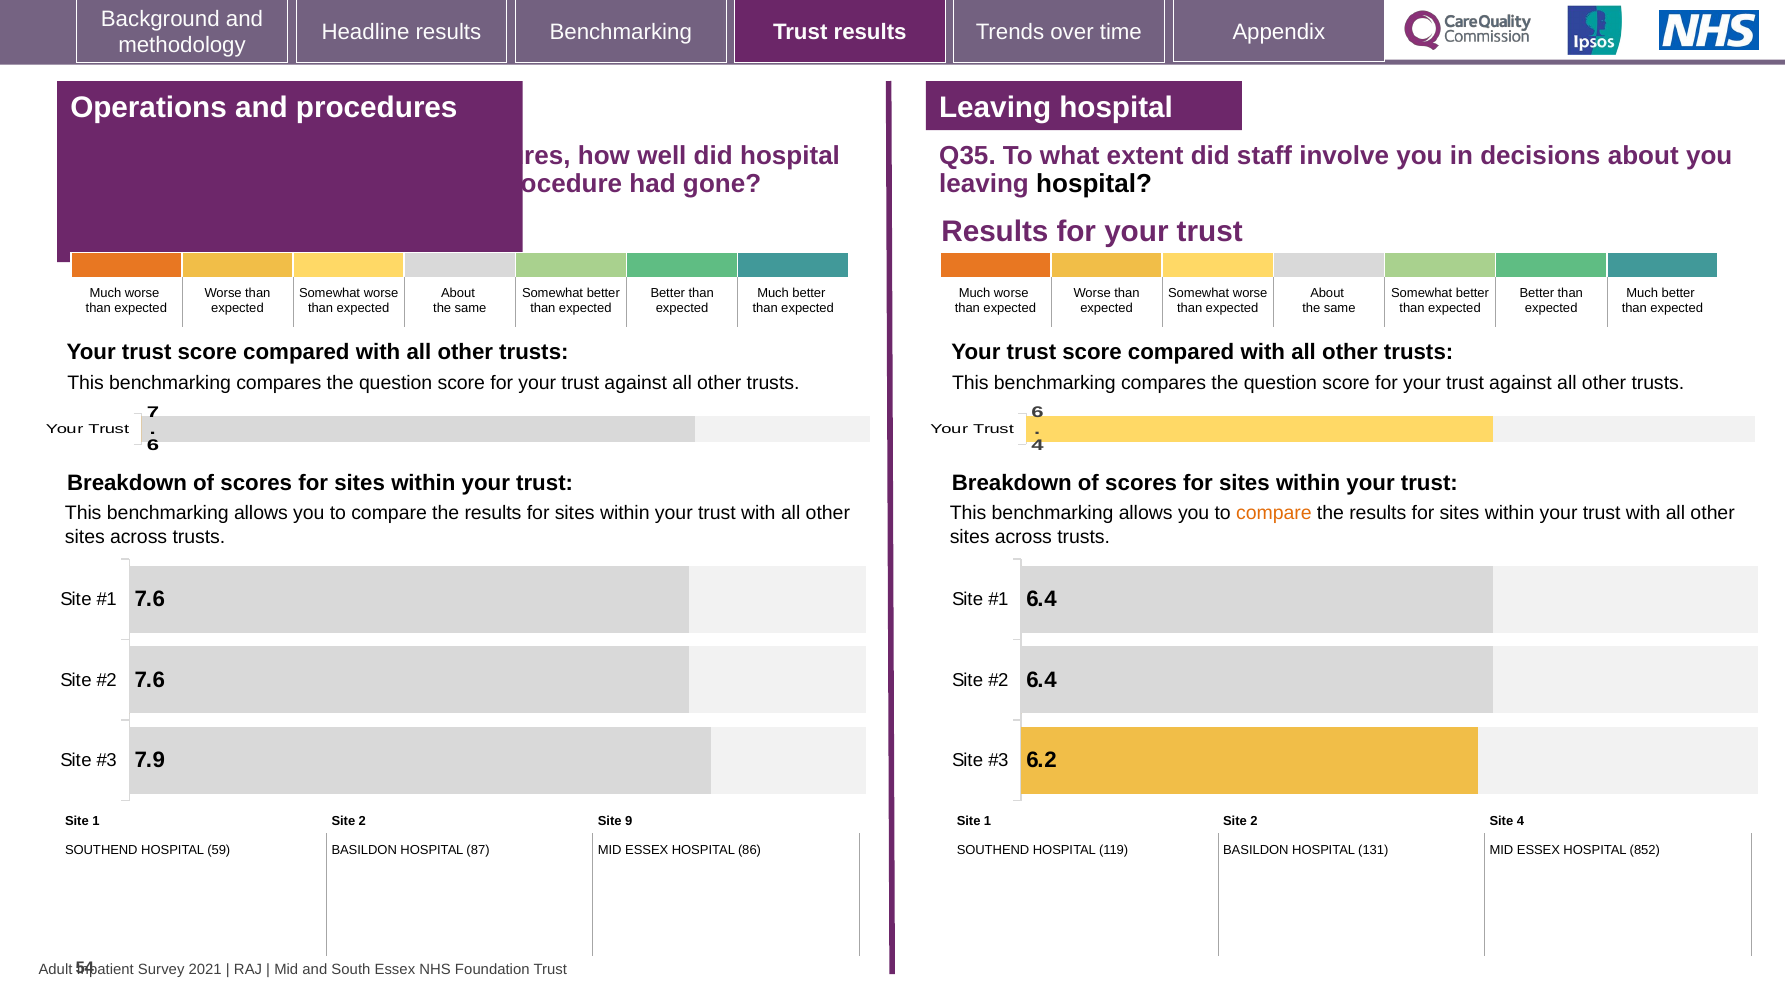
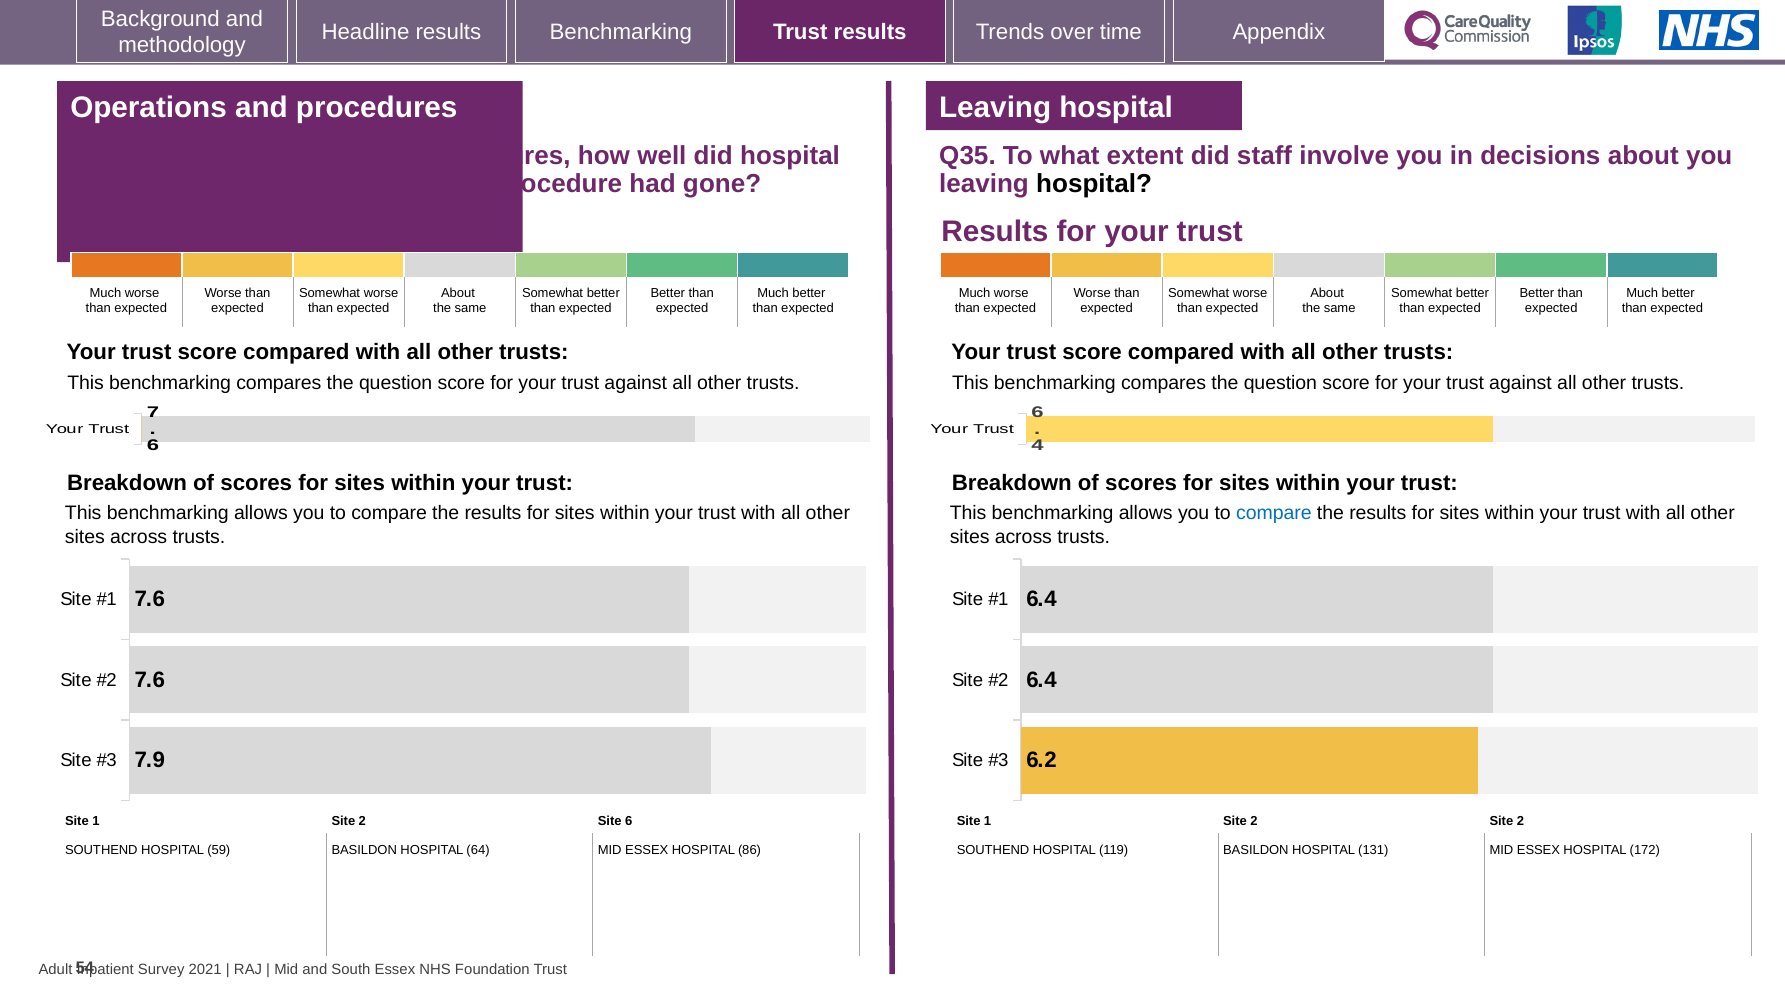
compare at (1274, 513) colour: orange -> blue
Site 9: 9 -> 6
2 Site 4: 4 -> 2
87: 87 -> 64
852: 852 -> 172
